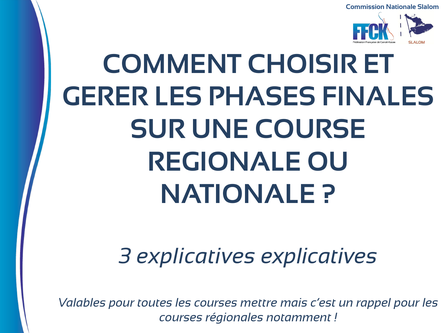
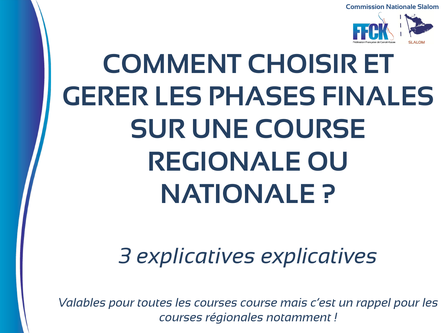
courses mettre: mettre -> course
